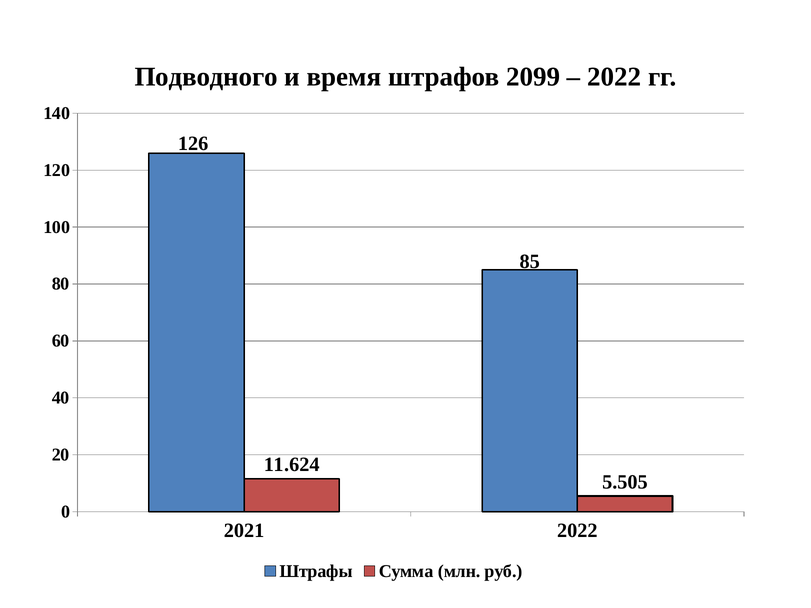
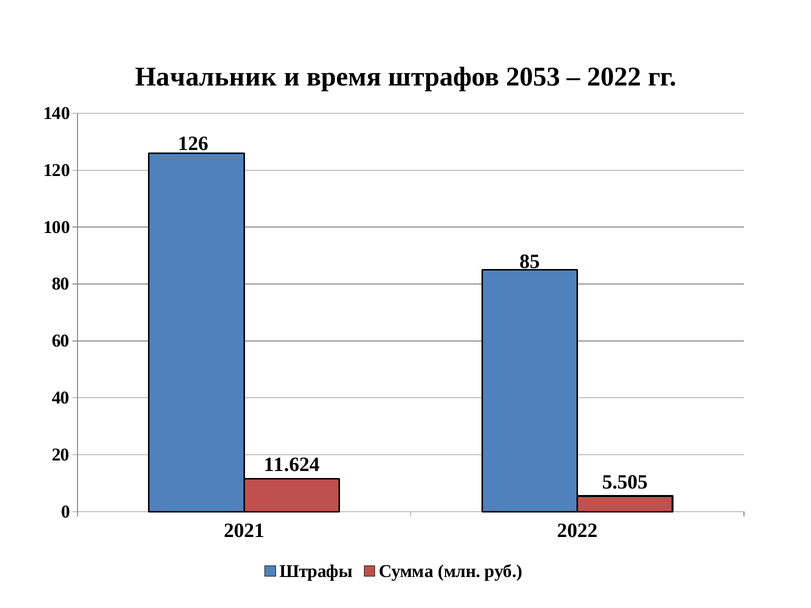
Подводного: Подводного -> Начальник
2099: 2099 -> 2053
